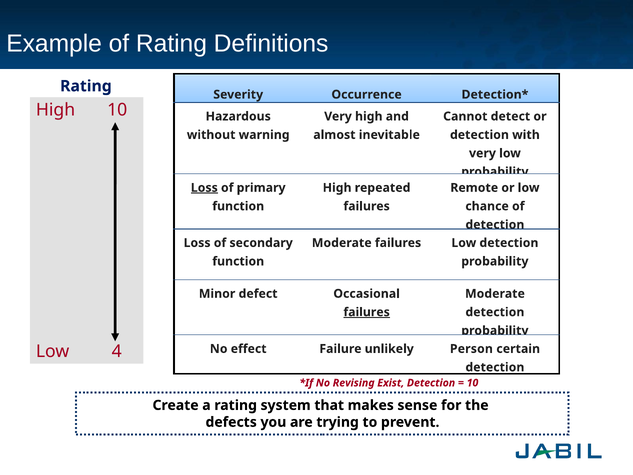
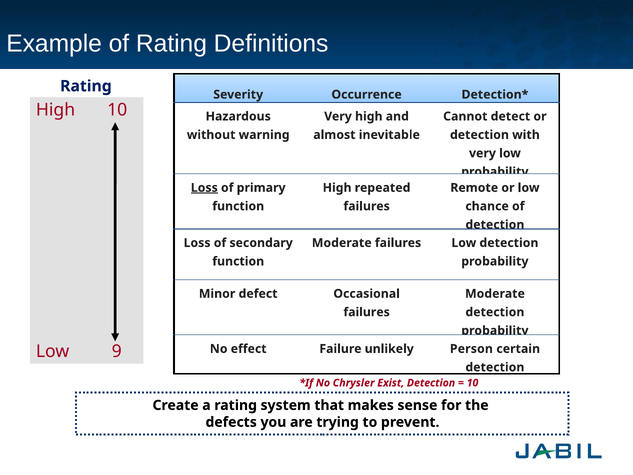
failures at (367, 312) underline: present -> none
4: 4 -> 9
Revising: Revising -> Chrysler
